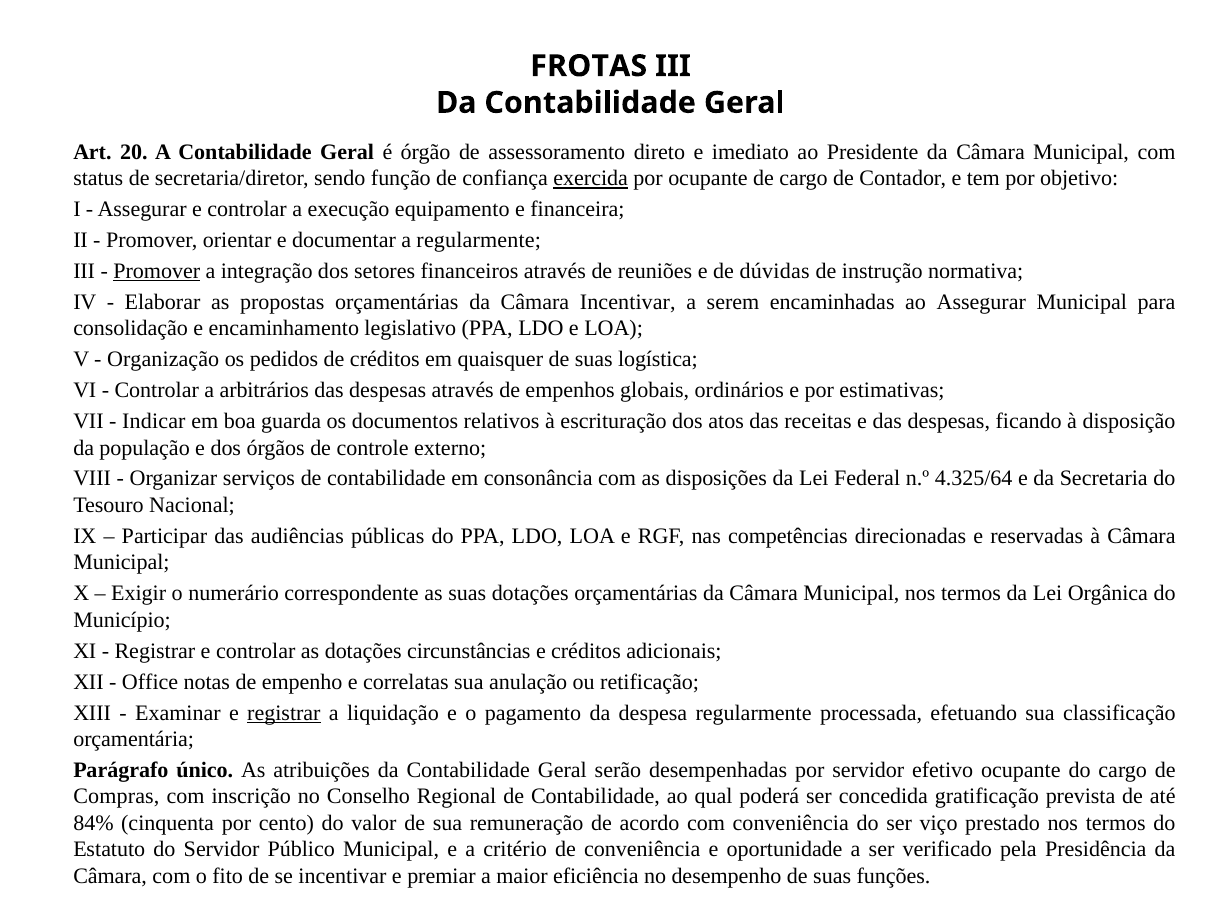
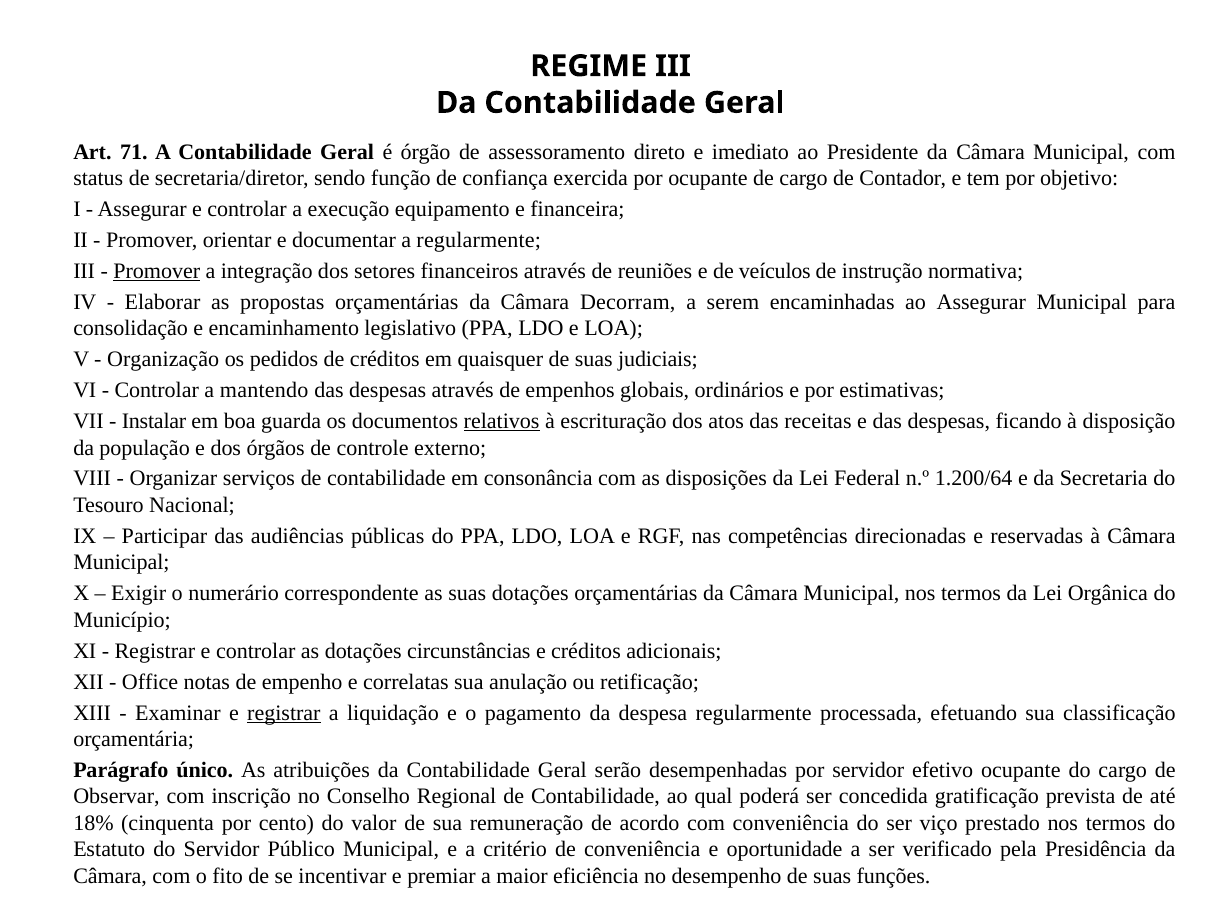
FROTAS: FROTAS -> REGIME
20: 20 -> 71
exercida underline: present -> none
dúvidas: dúvidas -> veículos
Câmara Incentivar: Incentivar -> Decorram
logística: logística -> judiciais
arbitrários: arbitrários -> mantendo
Indicar: Indicar -> Instalar
relativos underline: none -> present
4.325/64: 4.325/64 -> 1.200/64
Compras: Compras -> Observar
84%: 84% -> 18%
